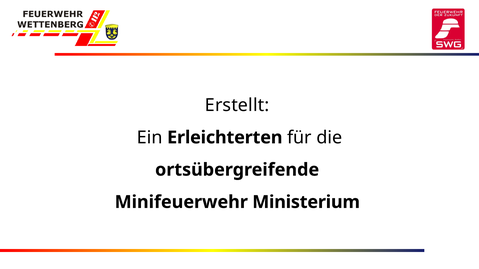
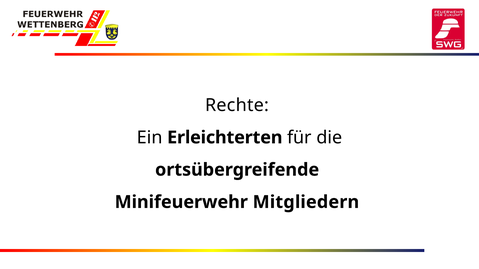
Erstellt: Erstellt -> Rechte
Ministerium: Ministerium -> Mitgliedern
